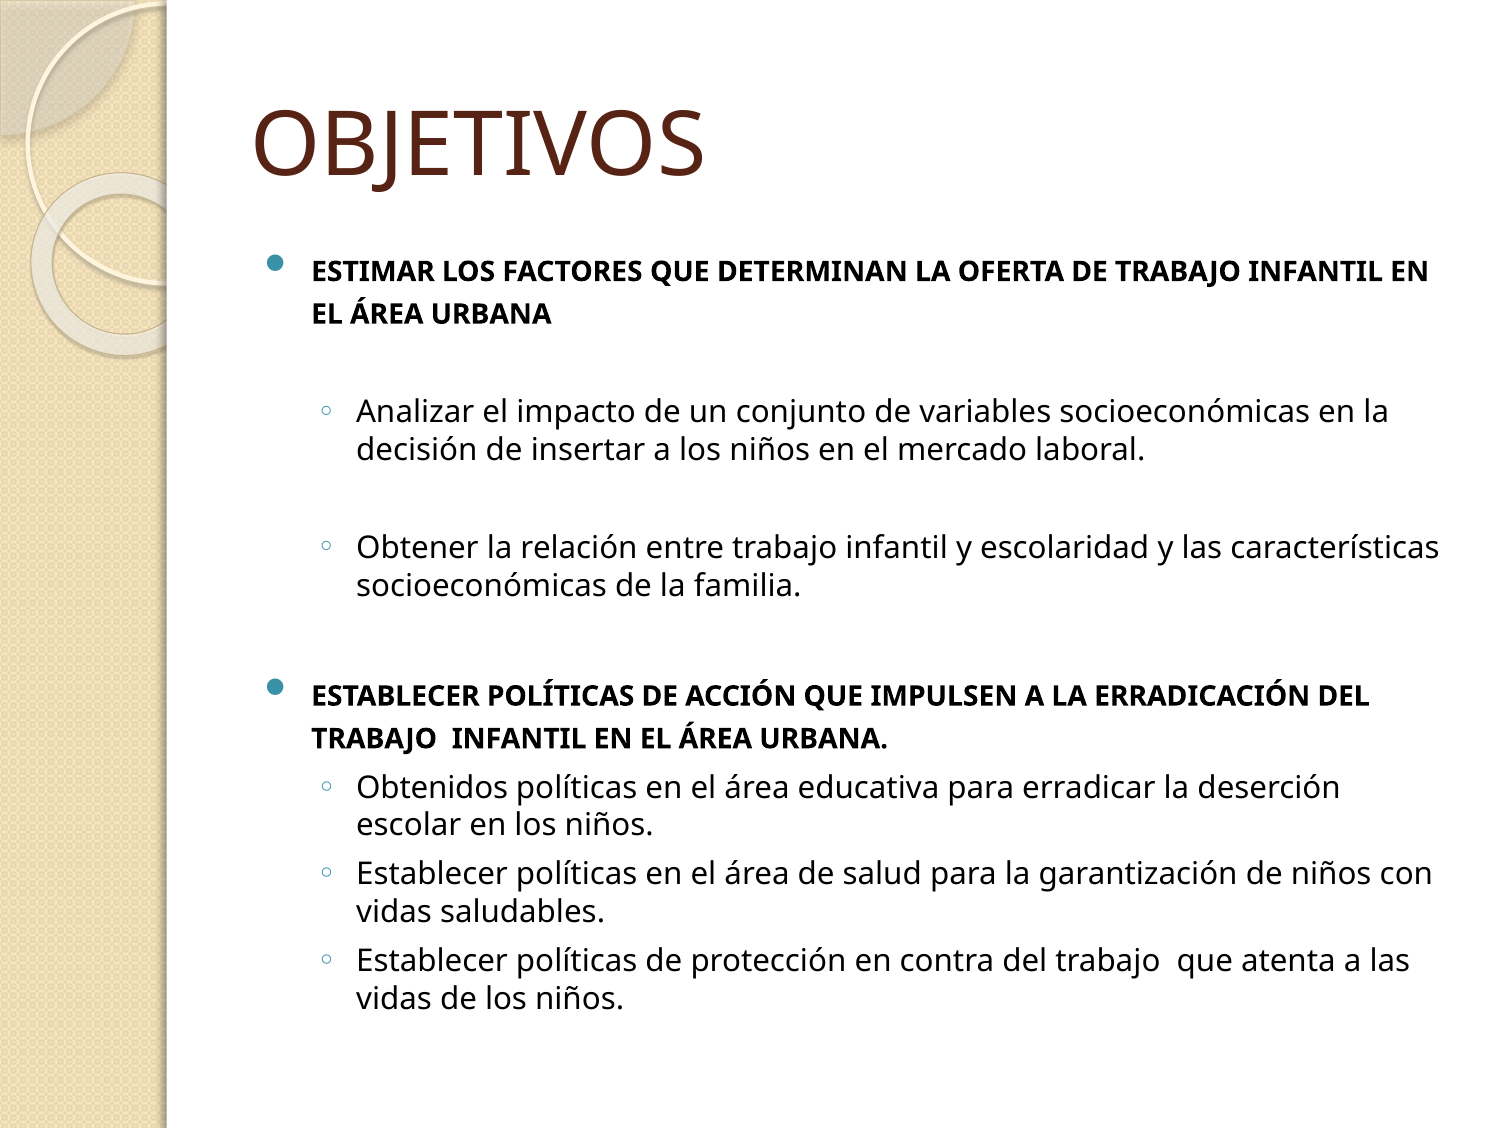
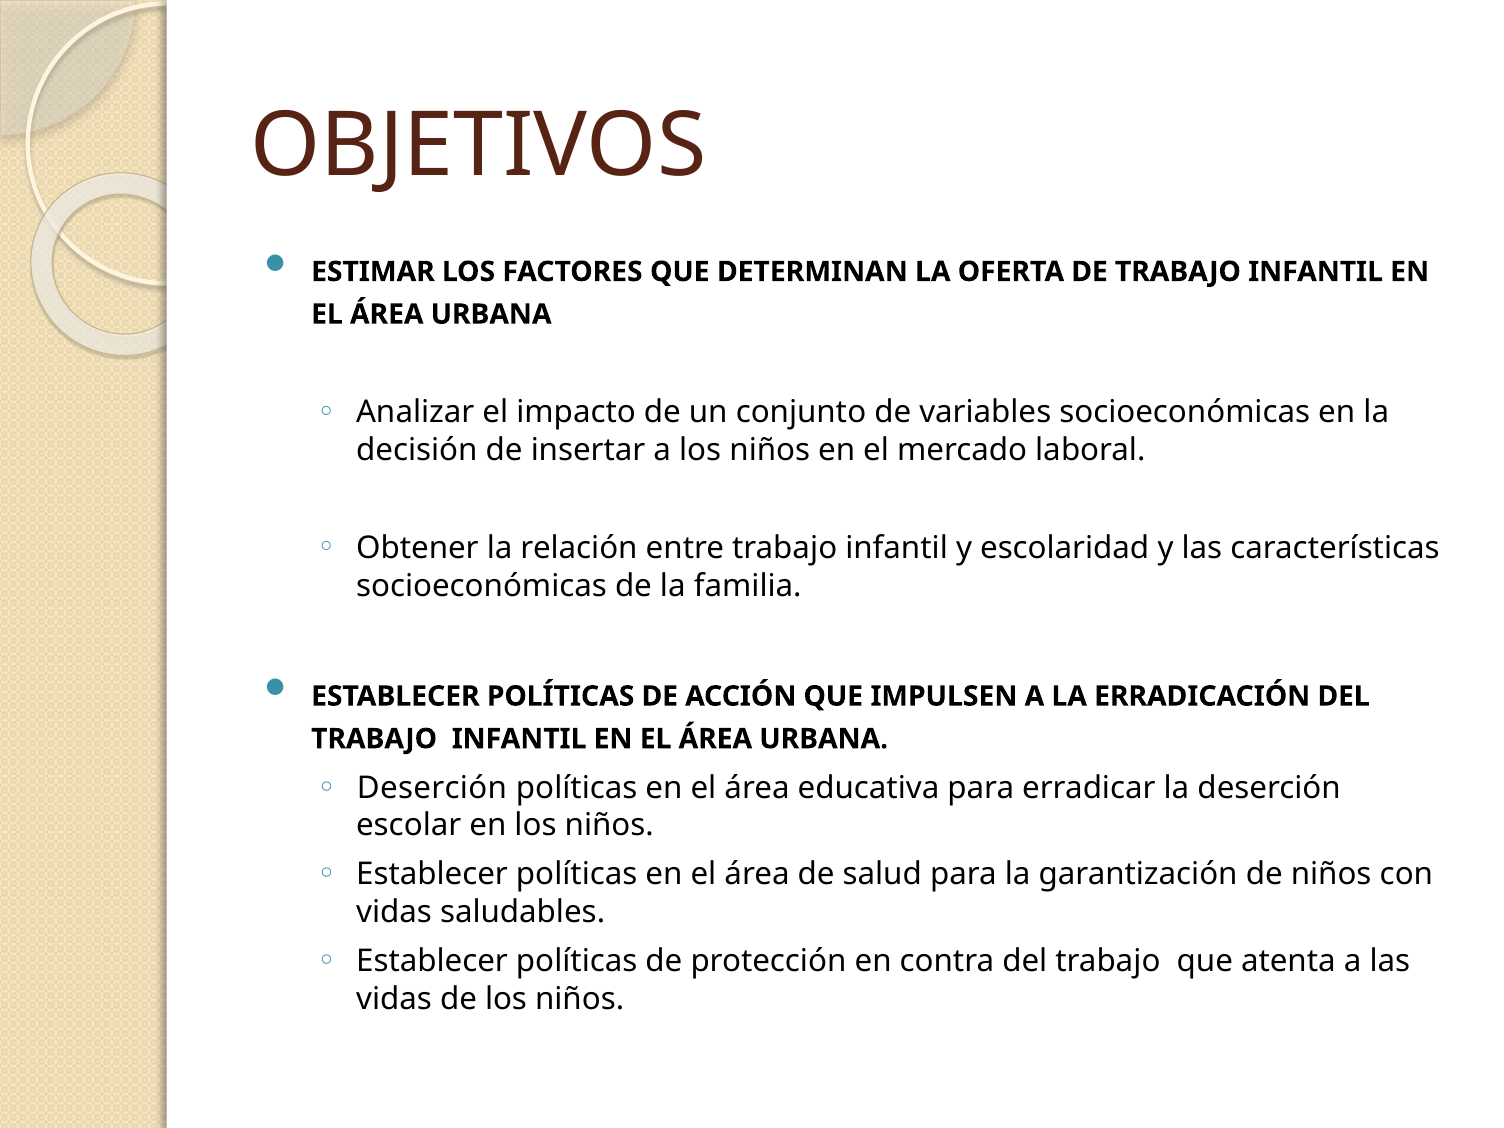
Obtenidos at (432, 788): Obtenidos -> Deserción
